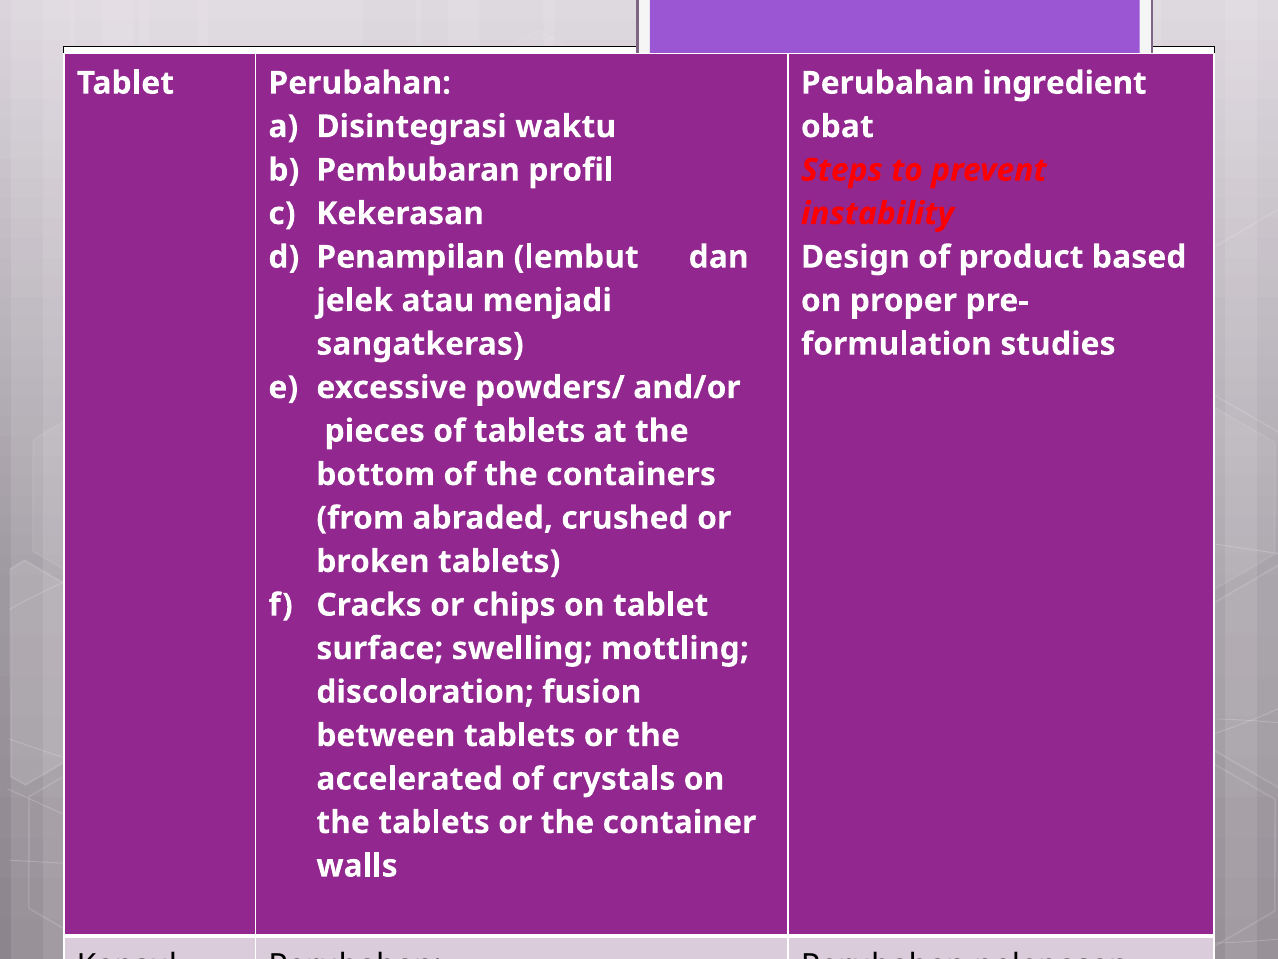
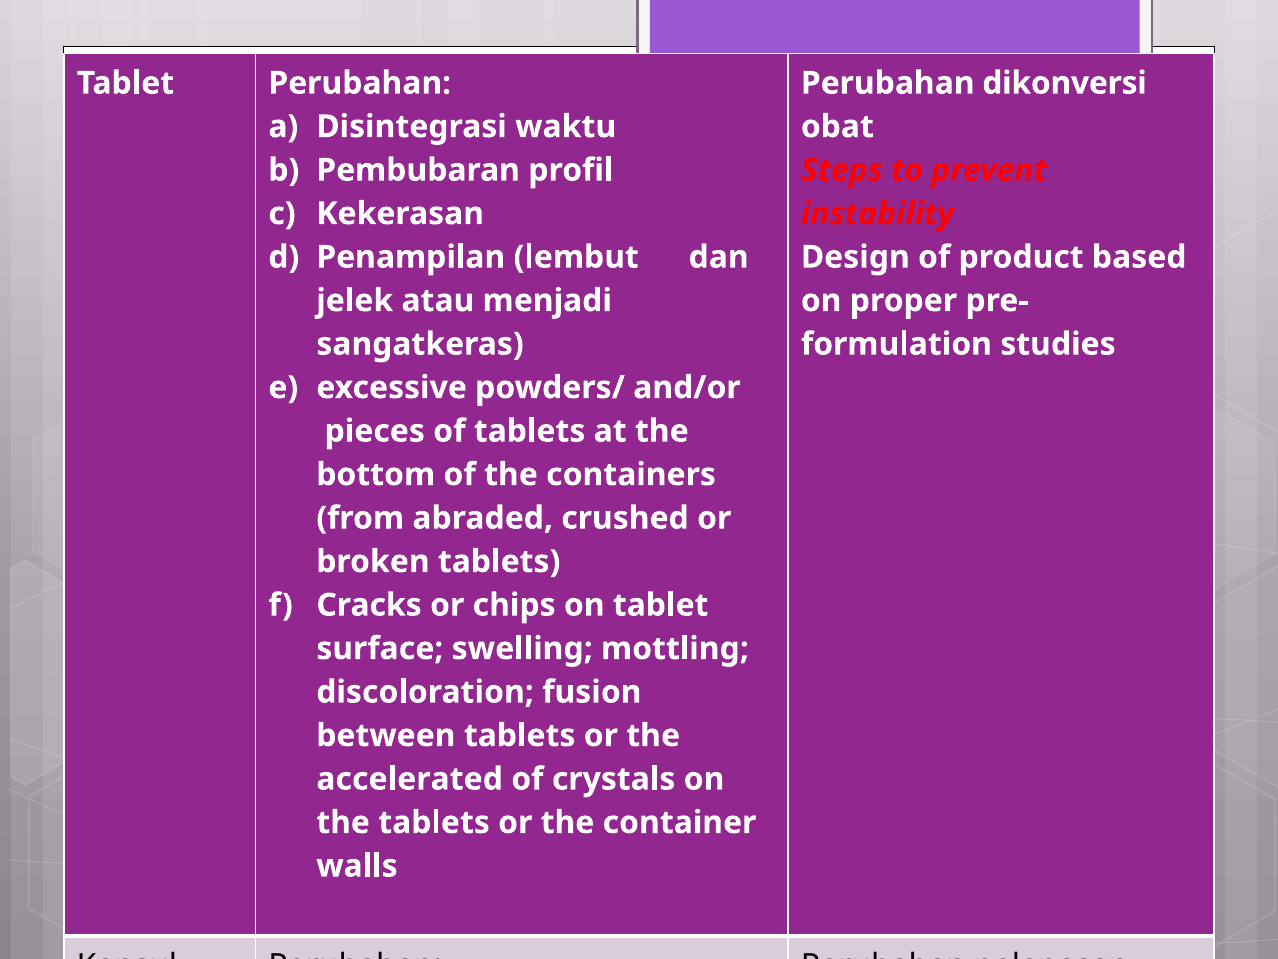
ingredient: ingredient -> dikonversi
